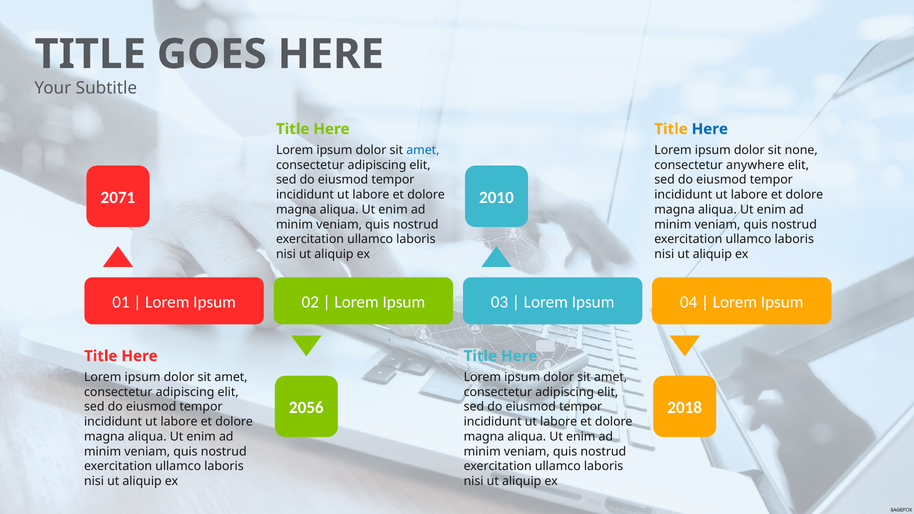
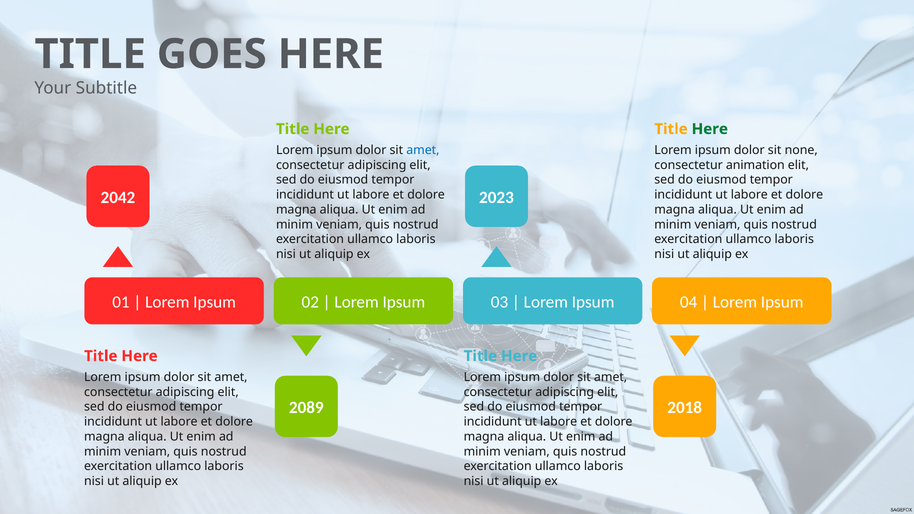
Here at (710, 129) colour: blue -> green
anywhere: anywhere -> animation
2071: 2071 -> 2042
2010: 2010 -> 2023
2056: 2056 -> 2089
